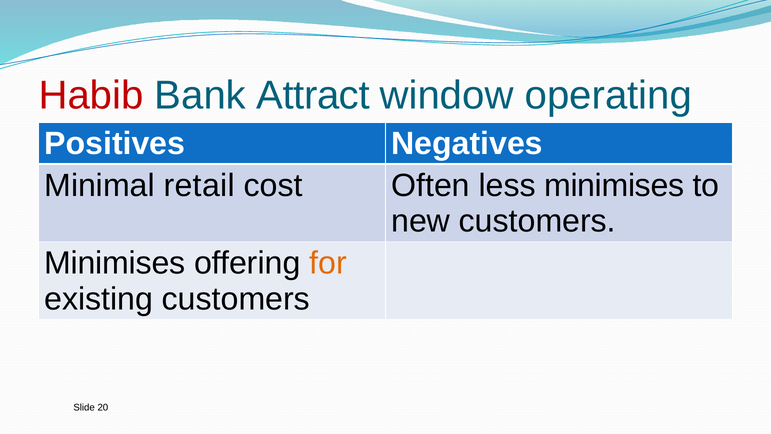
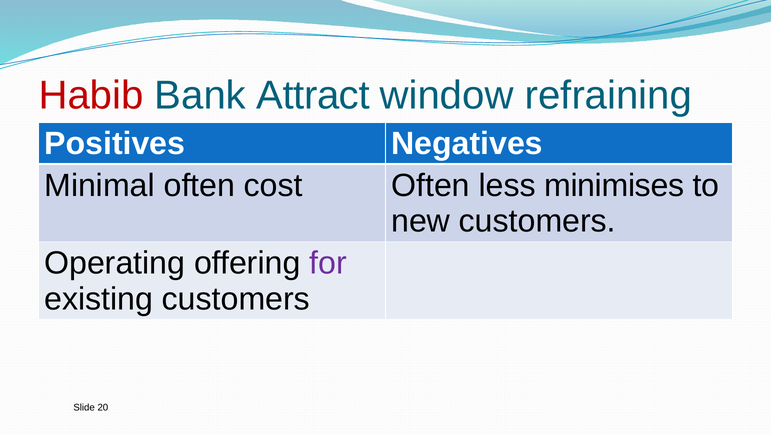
operating: operating -> refraining
Minimal retail: retail -> often
Minimises at (115, 263): Minimises -> Operating
for colour: orange -> purple
